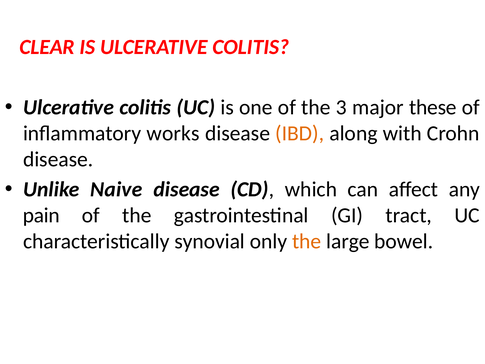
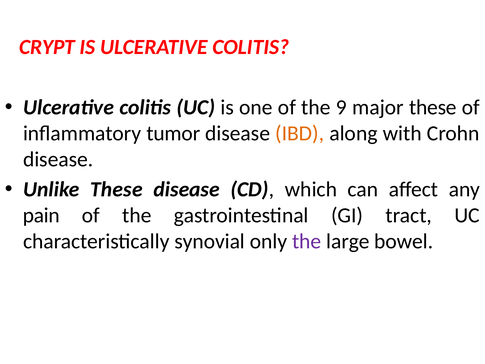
CLEAR: CLEAR -> CRYPT
3: 3 -> 9
works: works -> tumor
Unlike Naive: Naive -> These
the at (307, 241) colour: orange -> purple
